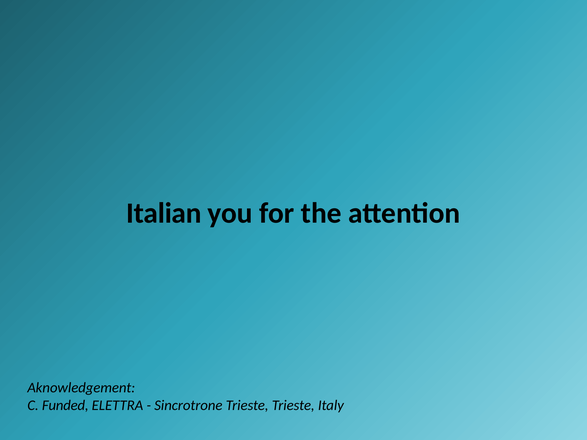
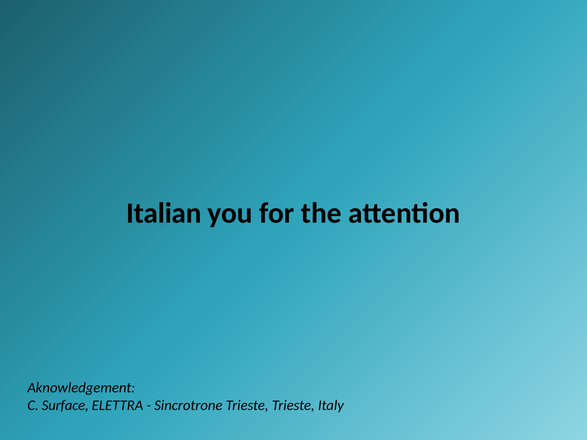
Funded: Funded -> Surface
